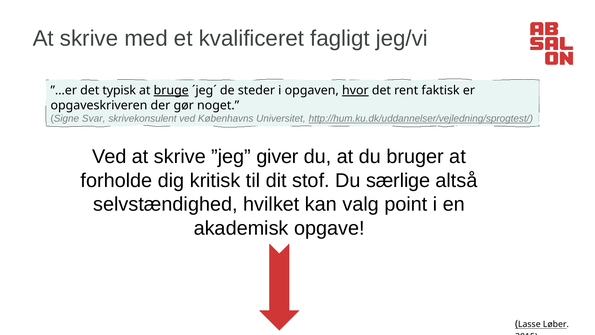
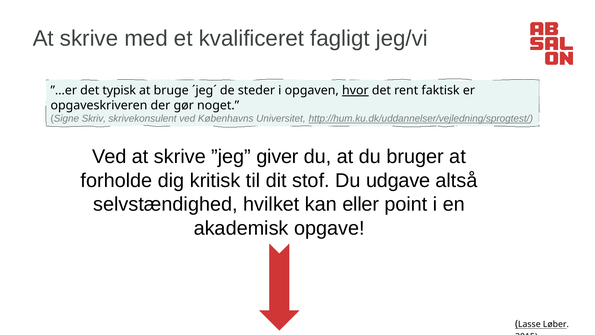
bruge underline: present -> none
Svar: Svar -> Skriv
særlige: særlige -> udgave
valg: valg -> eller
